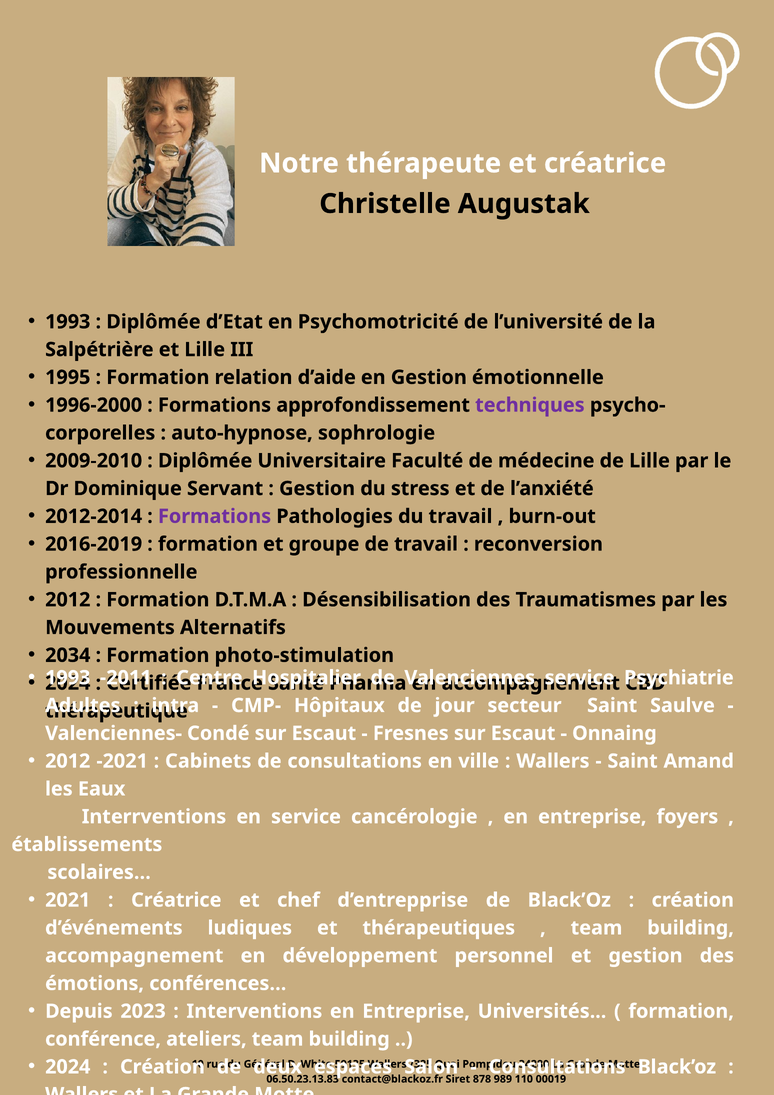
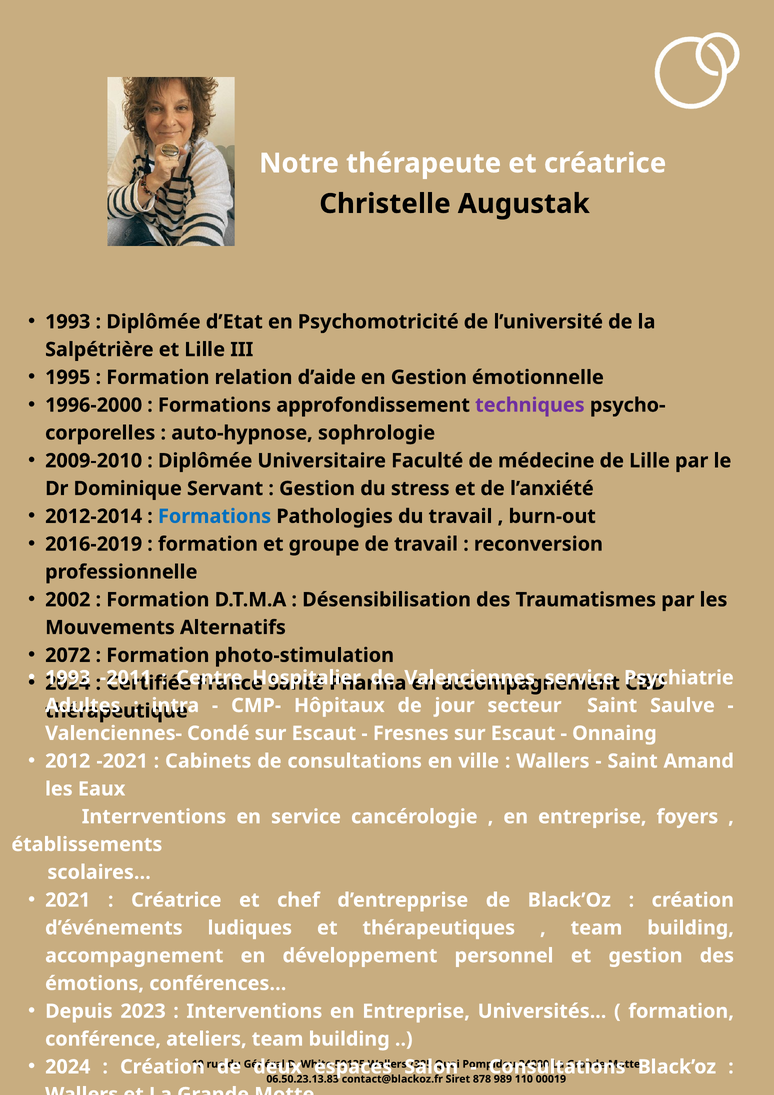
Formations at (215, 516) colour: purple -> blue
2012 at (68, 600): 2012 -> 2002
2034: 2034 -> 2072
